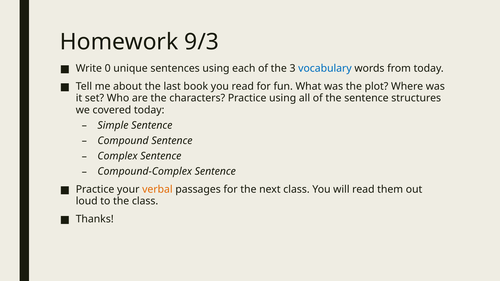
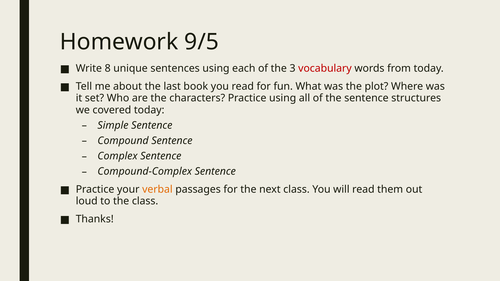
9/3: 9/3 -> 9/5
0: 0 -> 8
vocabulary colour: blue -> red
